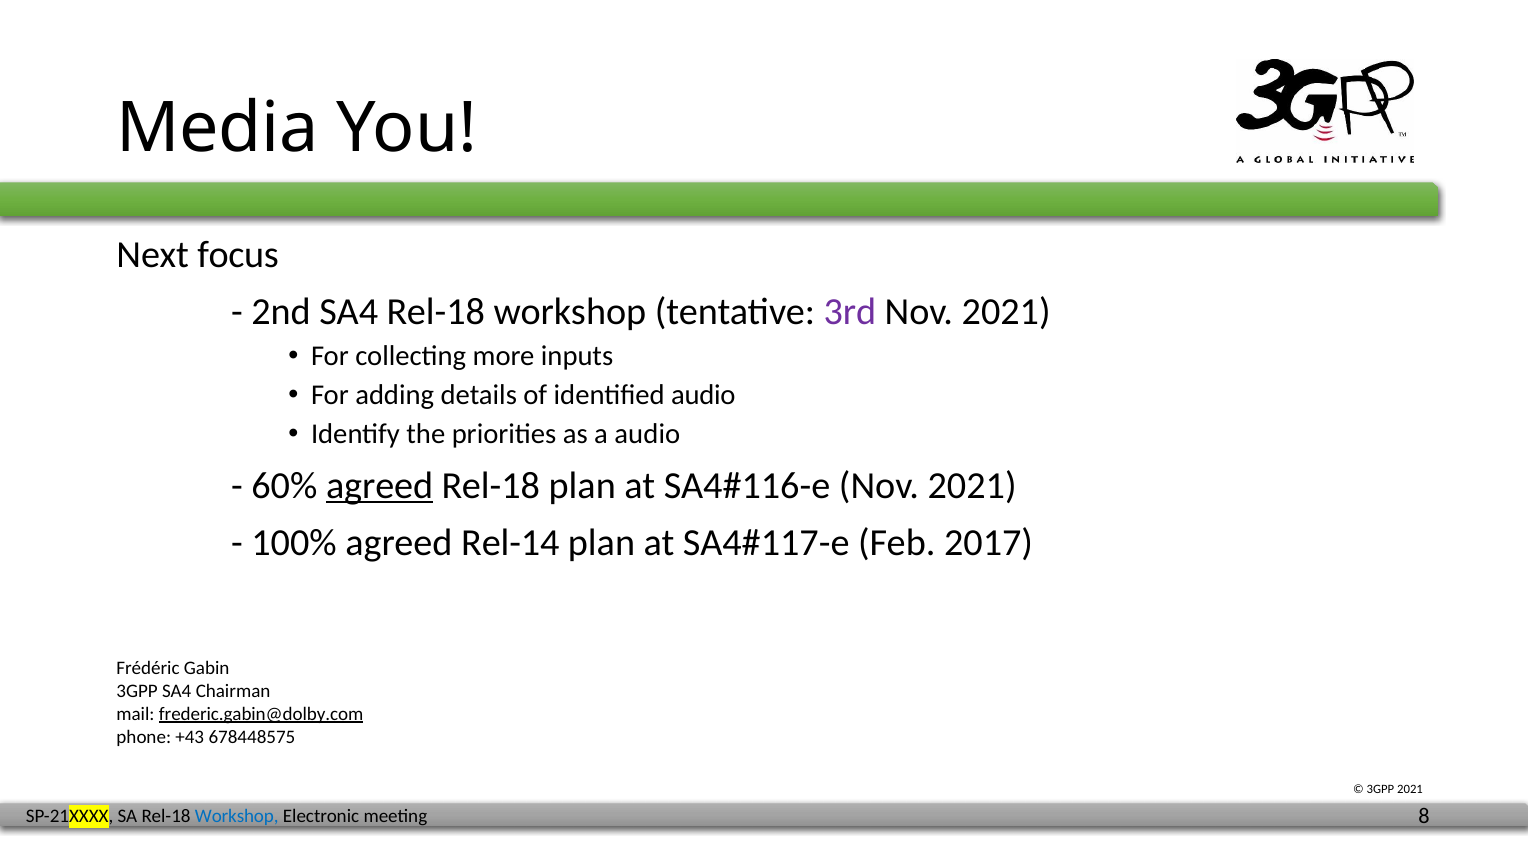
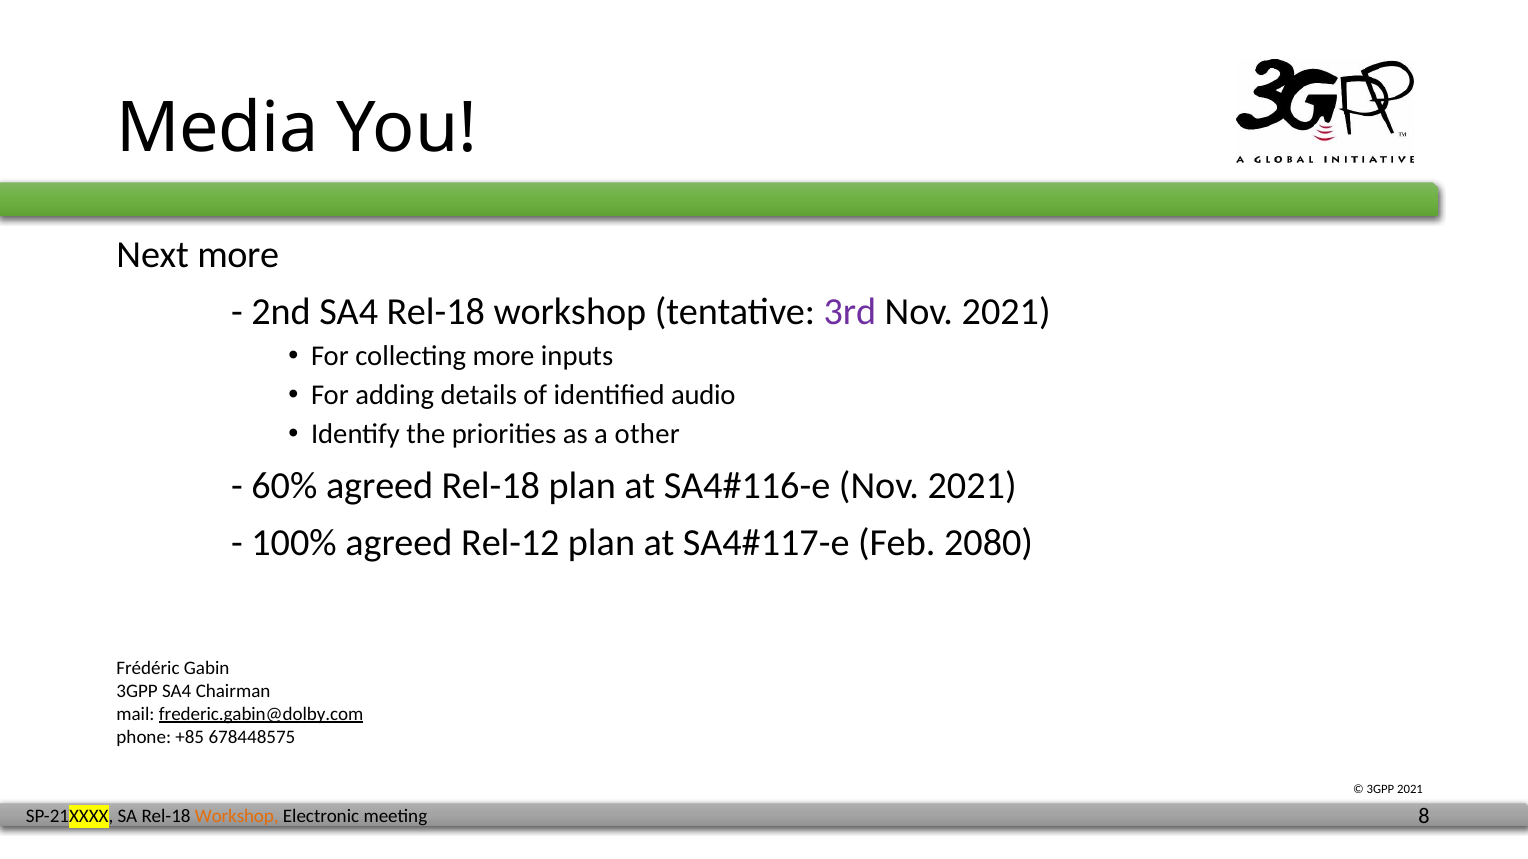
Next focus: focus -> more
a audio: audio -> other
agreed at (380, 486) underline: present -> none
Rel-14: Rel-14 -> Rel-12
2017: 2017 -> 2080
+43: +43 -> +85
Workshop at (237, 817) colour: blue -> orange
